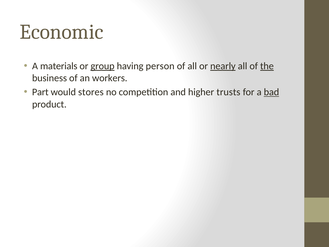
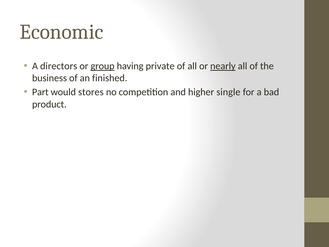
materials: materials -> directors
person: person -> private
the underline: present -> none
workers: workers -> finished
trusts: trusts -> single
bad underline: present -> none
